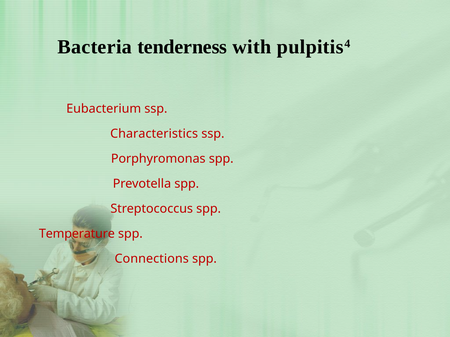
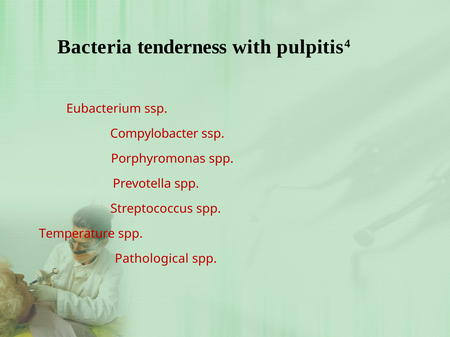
Characteristics: Characteristics -> Compylobacter
Connections: Connections -> Pathological
